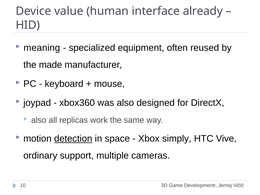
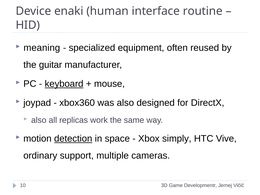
value: value -> enaki
already: already -> routine
made: made -> guitar
keyboard underline: none -> present
